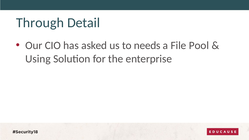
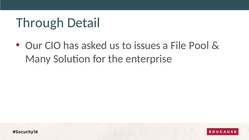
needs: needs -> issues
Using: Using -> Many
